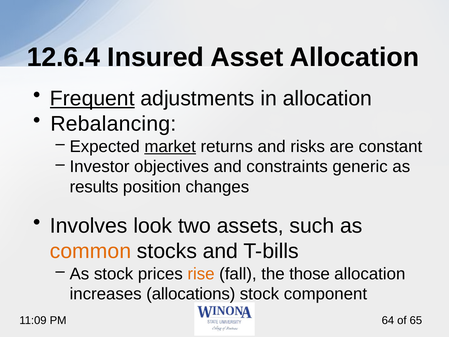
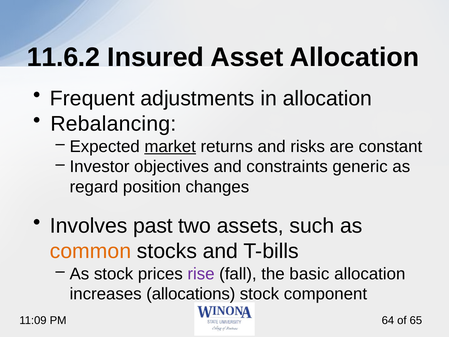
12.6.4: 12.6.4 -> 11.6.2
Frequent underline: present -> none
results: results -> regard
look: look -> past
rise colour: orange -> purple
those: those -> basic
